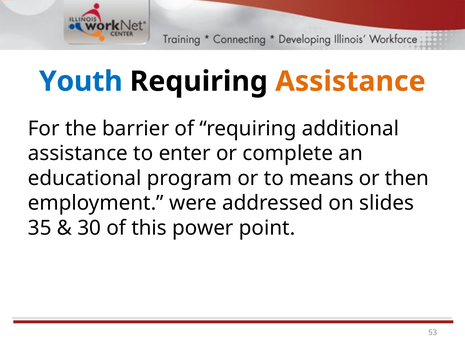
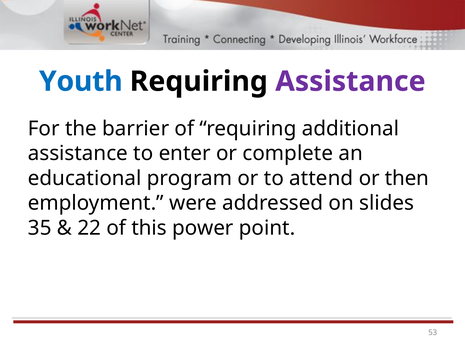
Assistance at (350, 81) colour: orange -> purple
means: means -> attend
30: 30 -> 22
